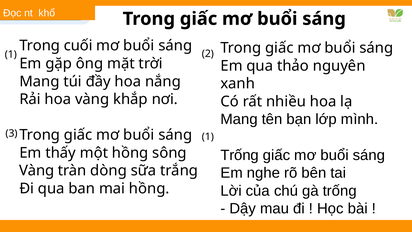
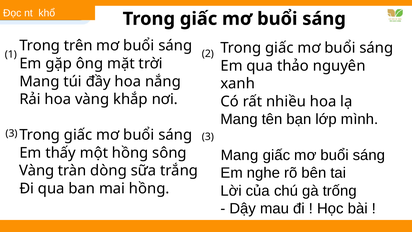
cuối: cuối -> trên
3 1: 1 -> 3
Trống at (240, 155): Trống -> Mang
